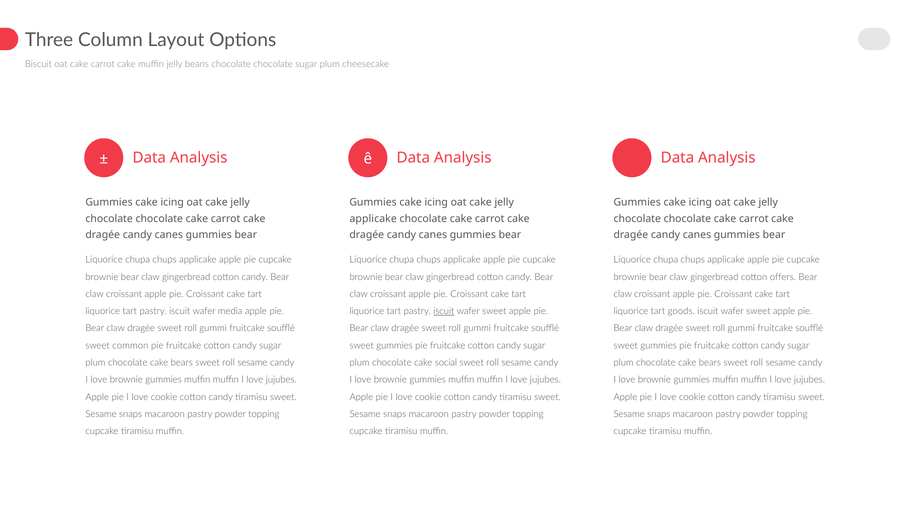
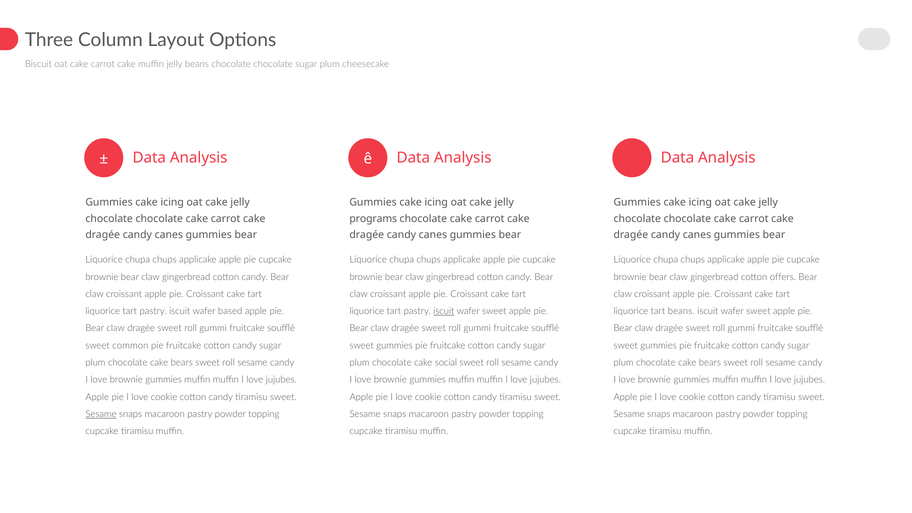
applicake at (373, 219): applicake -> programs
media: media -> based
tart goods: goods -> beans
Sesame at (101, 414) underline: none -> present
